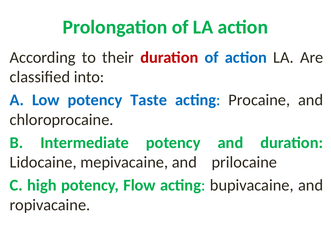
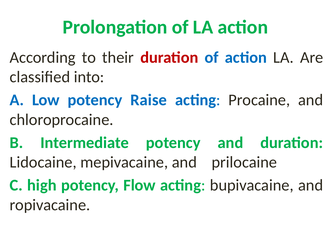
Taste: Taste -> Raise
